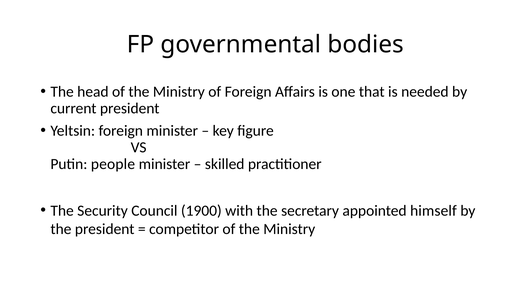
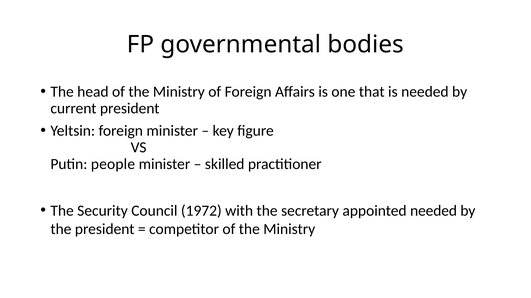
1900: 1900 -> 1972
appointed himself: himself -> needed
